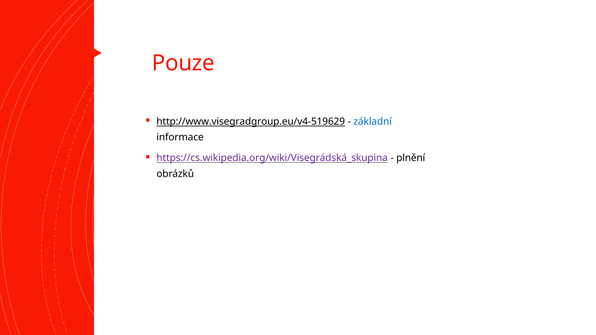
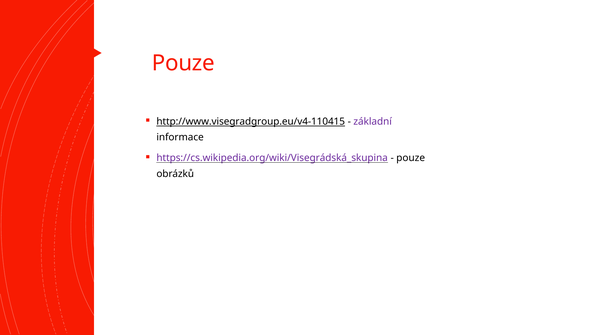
http://www.visegradgroup.eu/v4-519629: http://www.visegradgroup.eu/v4-519629 -> http://www.visegradgroup.eu/v4-110415
základní colour: blue -> purple
plnění at (411, 158): plnění -> pouze
